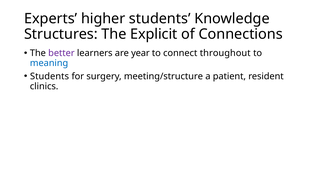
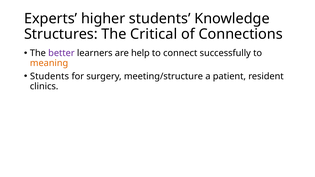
Explicit: Explicit -> Critical
year: year -> help
throughout: throughout -> successfully
meaning colour: blue -> orange
